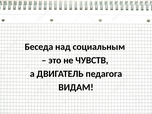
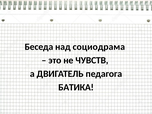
социальным: социальным -> социодрама
ВИДАМ: ВИДАМ -> БАТИКА
